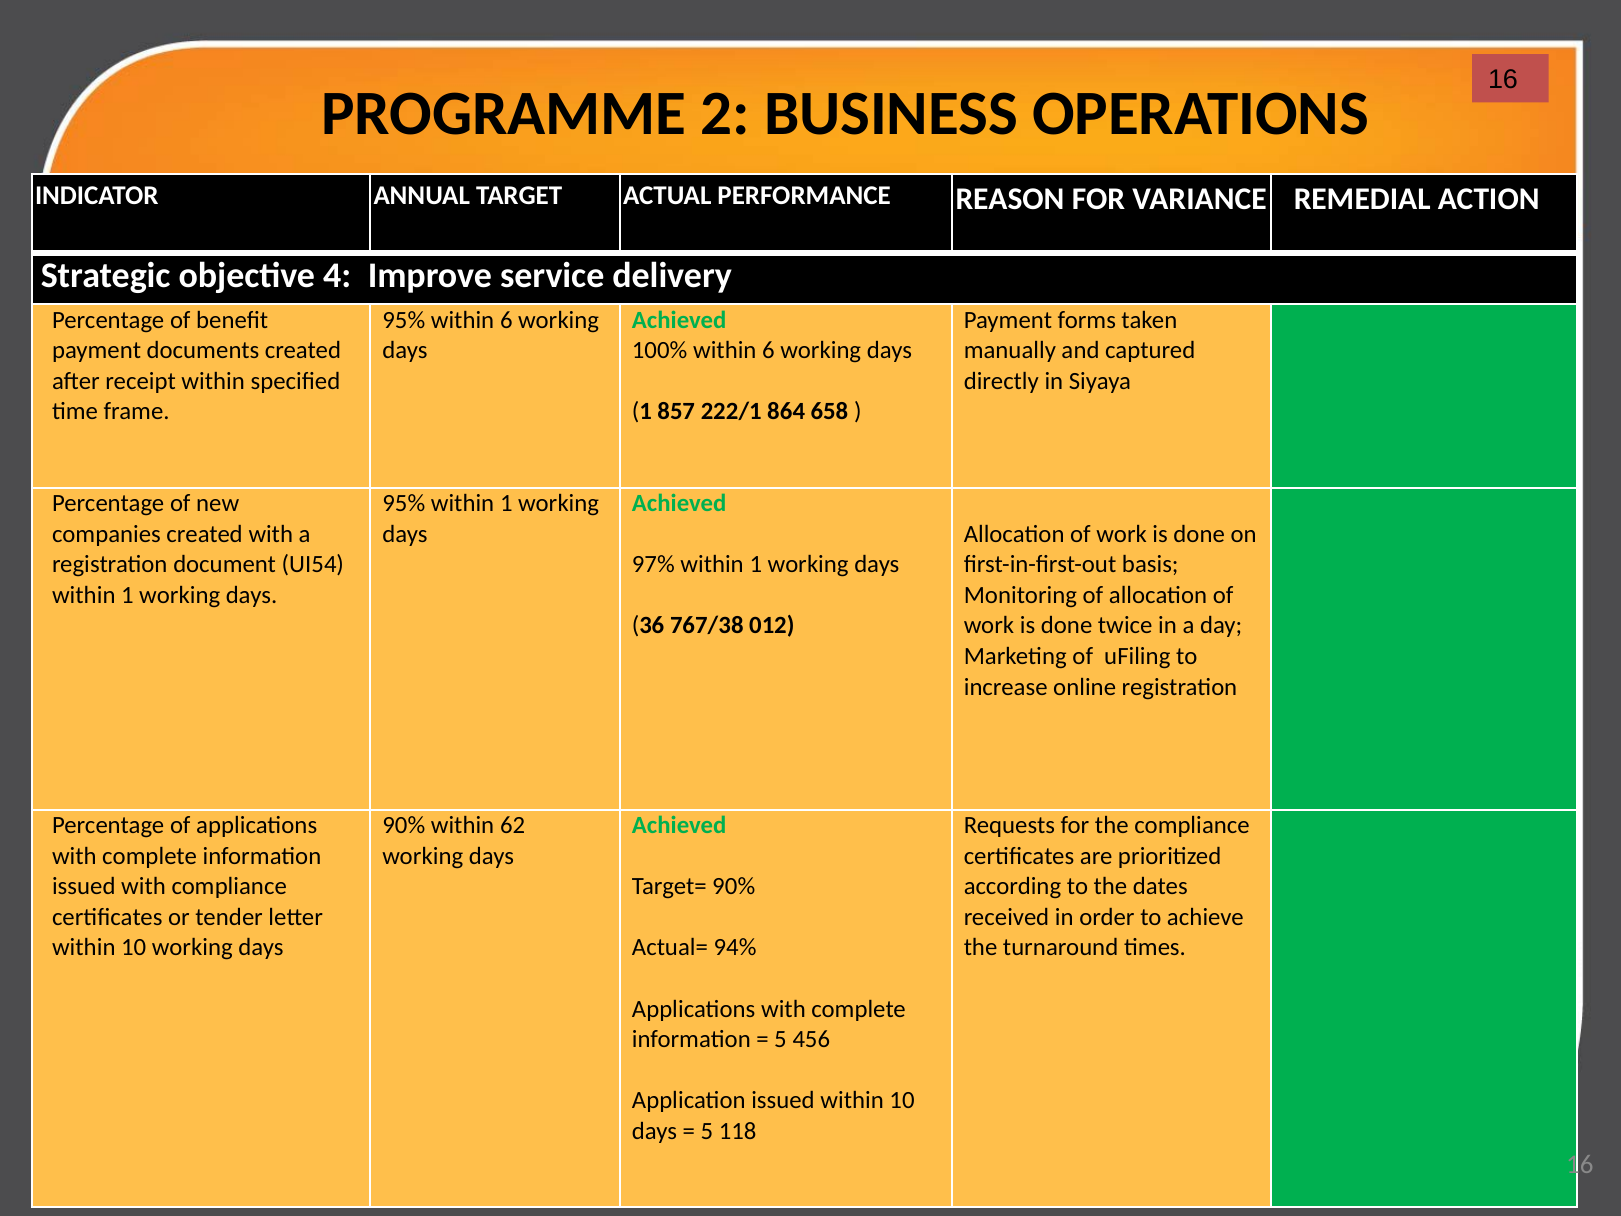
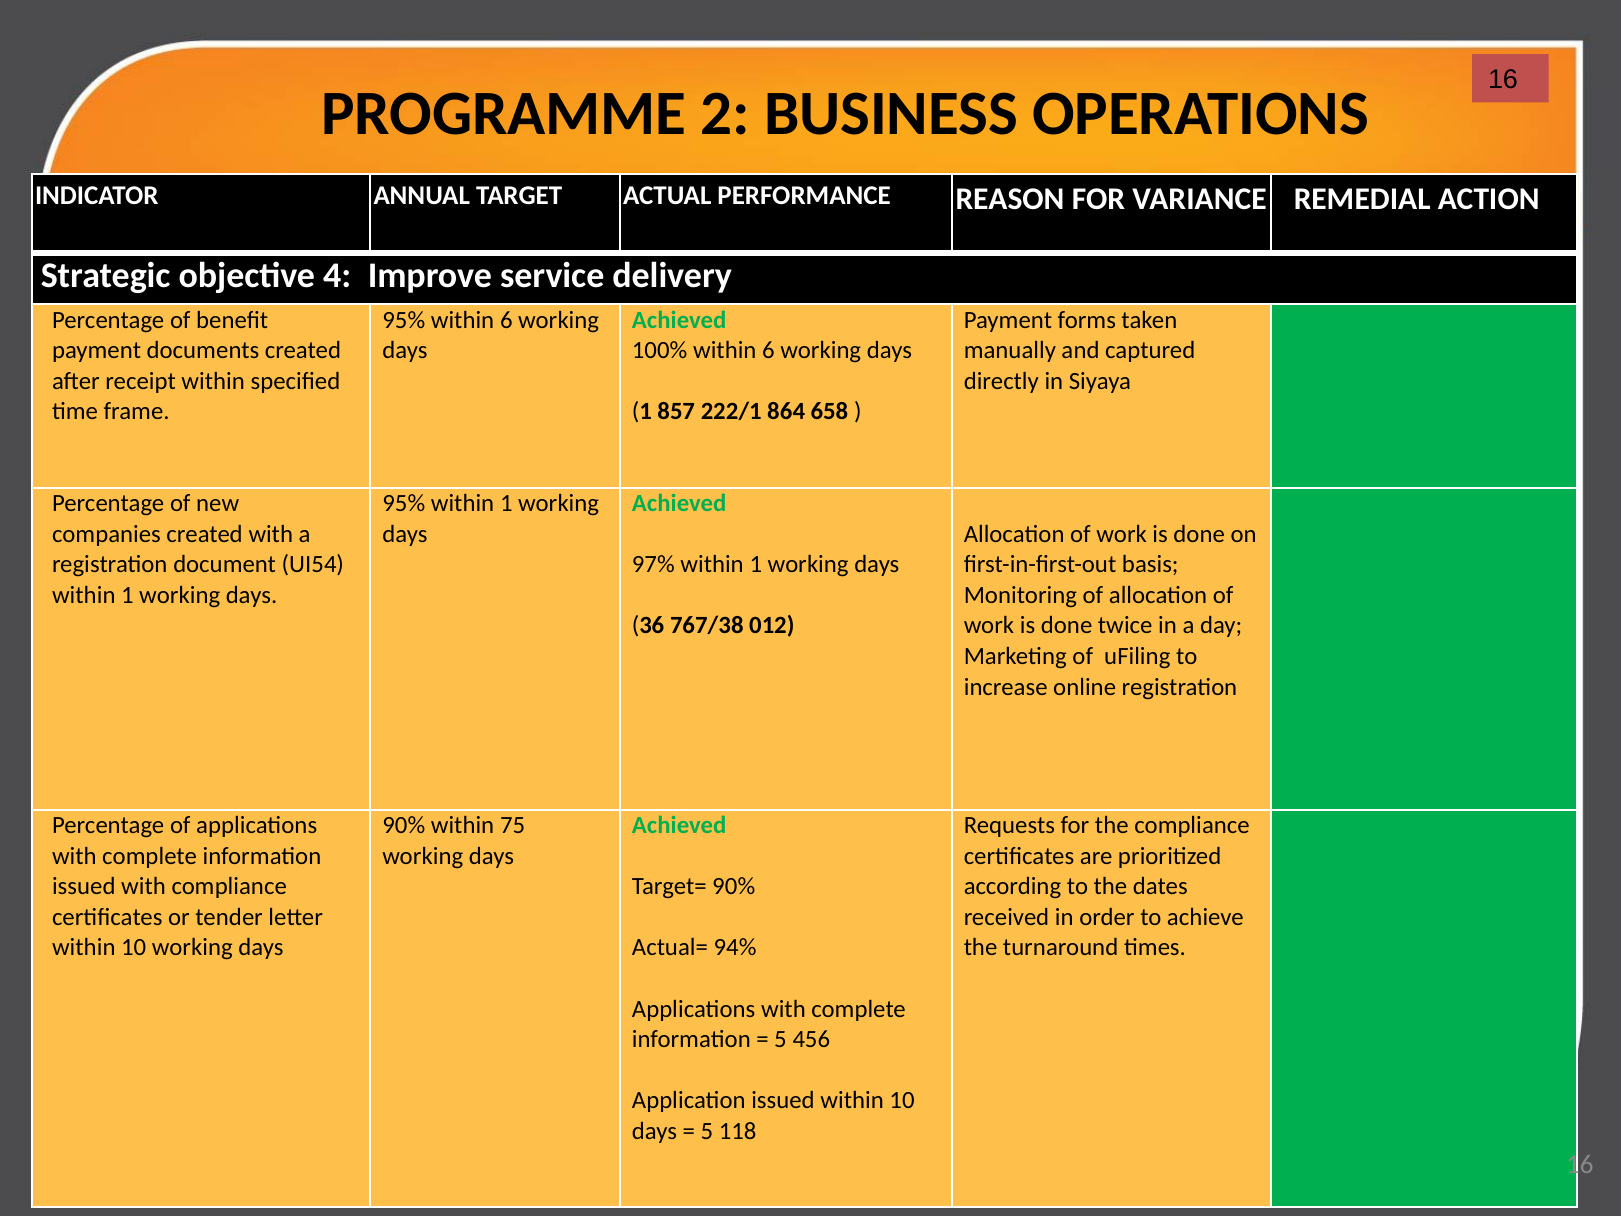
62: 62 -> 75
